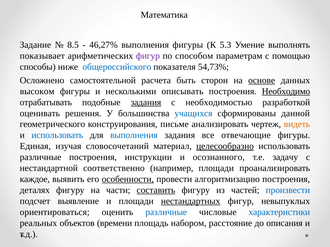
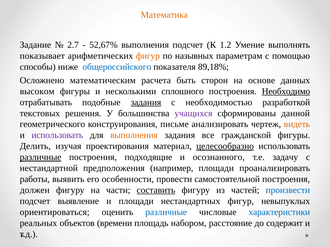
Математика colour: black -> orange
8.5: 8.5 -> 2.7
46,27%: 46,27% -> 52,67%
выполнения фигуры: фигуры -> подсчет
5.3: 5.3 -> 1.2
фигур at (148, 56) colour: purple -> orange
способом: способом -> назывных
54,73%: 54,73% -> 89,18%
самостоятельной: самостоятельной -> математическим
основе underline: present -> none
описывать: описывать -> сплошного
оценивать: оценивать -> текстовых
учащихся colour: blue -> purple
использовать at (57, 135) colour: blue -> purple
выполнения at (134, 135) colour: blue -> orange
отвечающие: отвечающие -> гражданской
Единая: Единая -> Делить
словосочетаний: словосочетаний -> проектирования
различные at (41, 157) underline: none -> present
инструкции: инструкции -> подходящие
соответственно: соответственно -> предположения
каждое: каждое -> работы
особенности underline: present -> none
алгоритмизацию: алгоритмизацию -> самостоятельной
деталях: деталях -> должен
нестандартных underline: present -> none
описания: описания -> содержит
